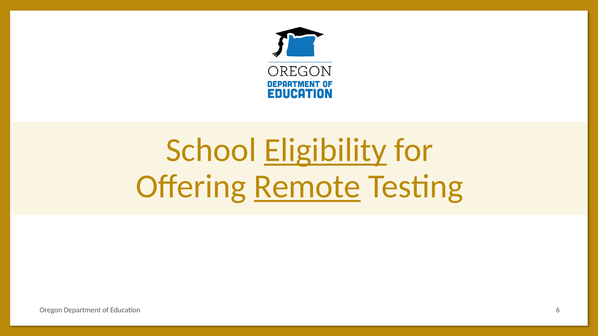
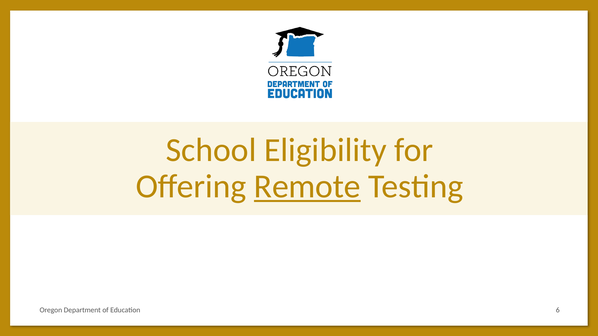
Eligibility underline: present -> none
